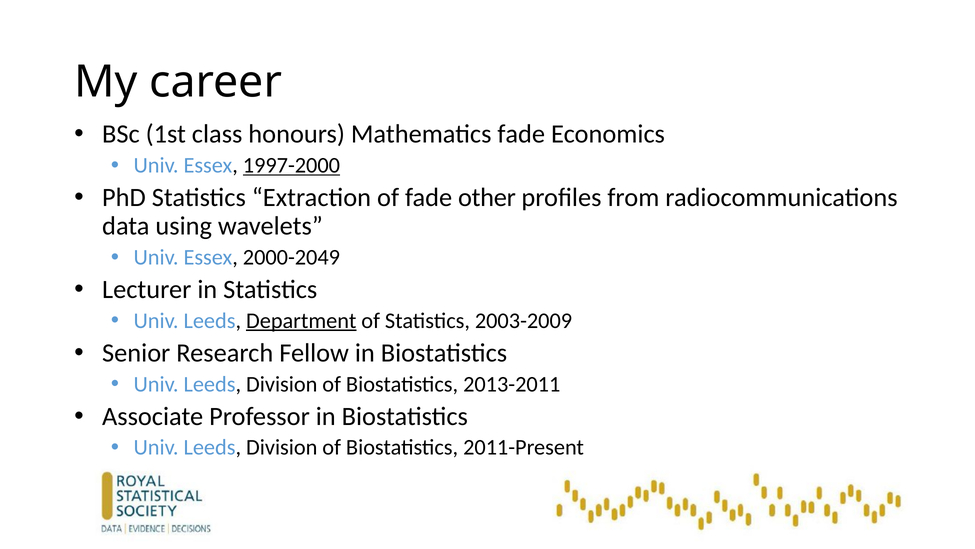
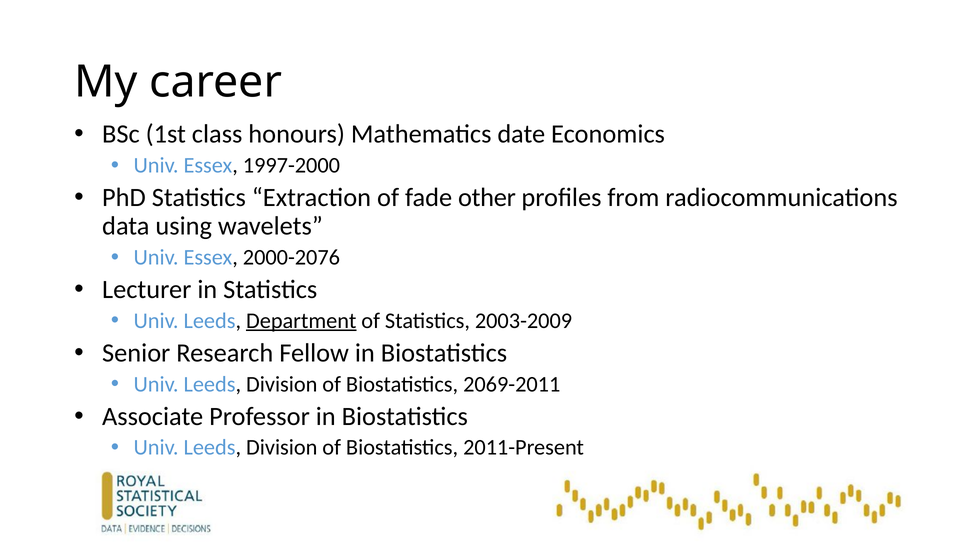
Mathematics fade: fade -> date
1997-2000 underline: present -> none
2000-2049: 2000-2049 -> 2000-2076
2013-2011: 2013-2011 -> 2069-2011
